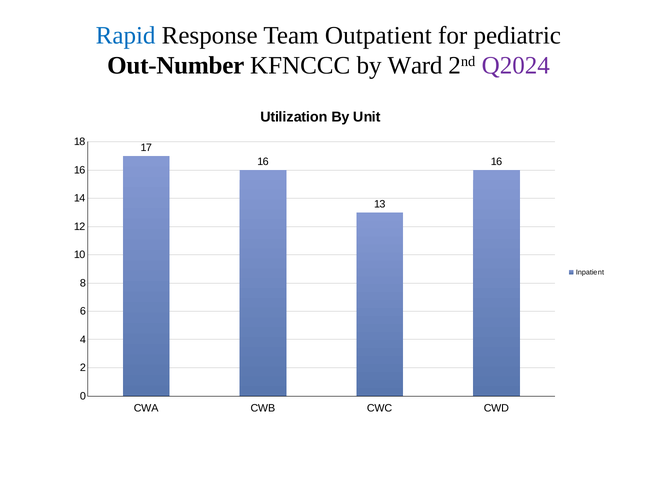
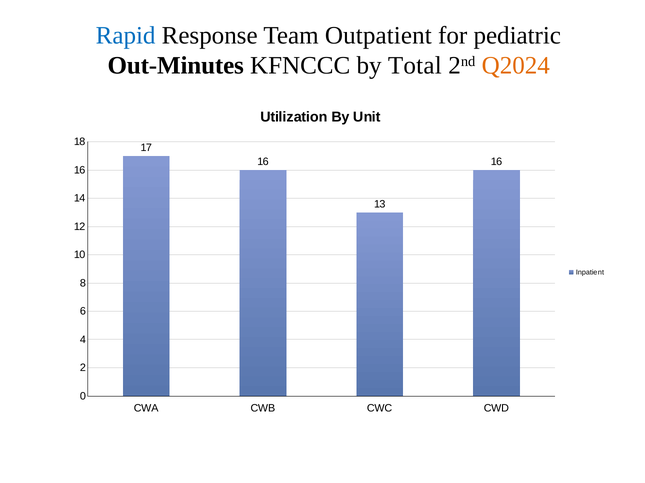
Out-Number: Out-Number -> Out-Minutes
Ward: Ward -> Total
Q2024 colour: purple -> orange
